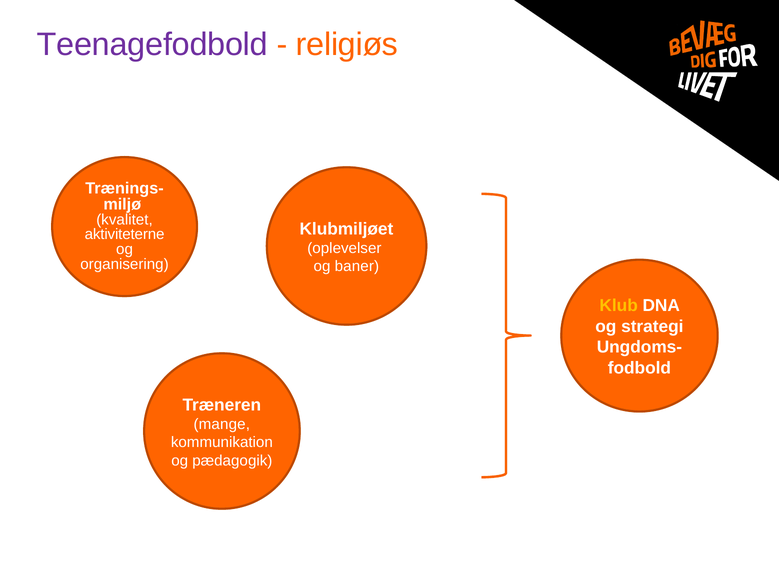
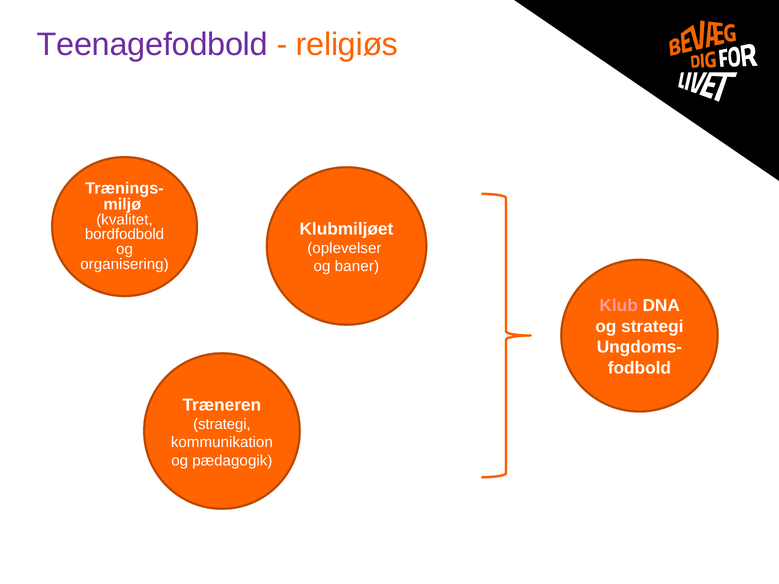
aktiviteterne: aktiviteterne -> bordfodbold
Klub colour: yellow -> pink
mange at (222, 424): mange -> strategi
